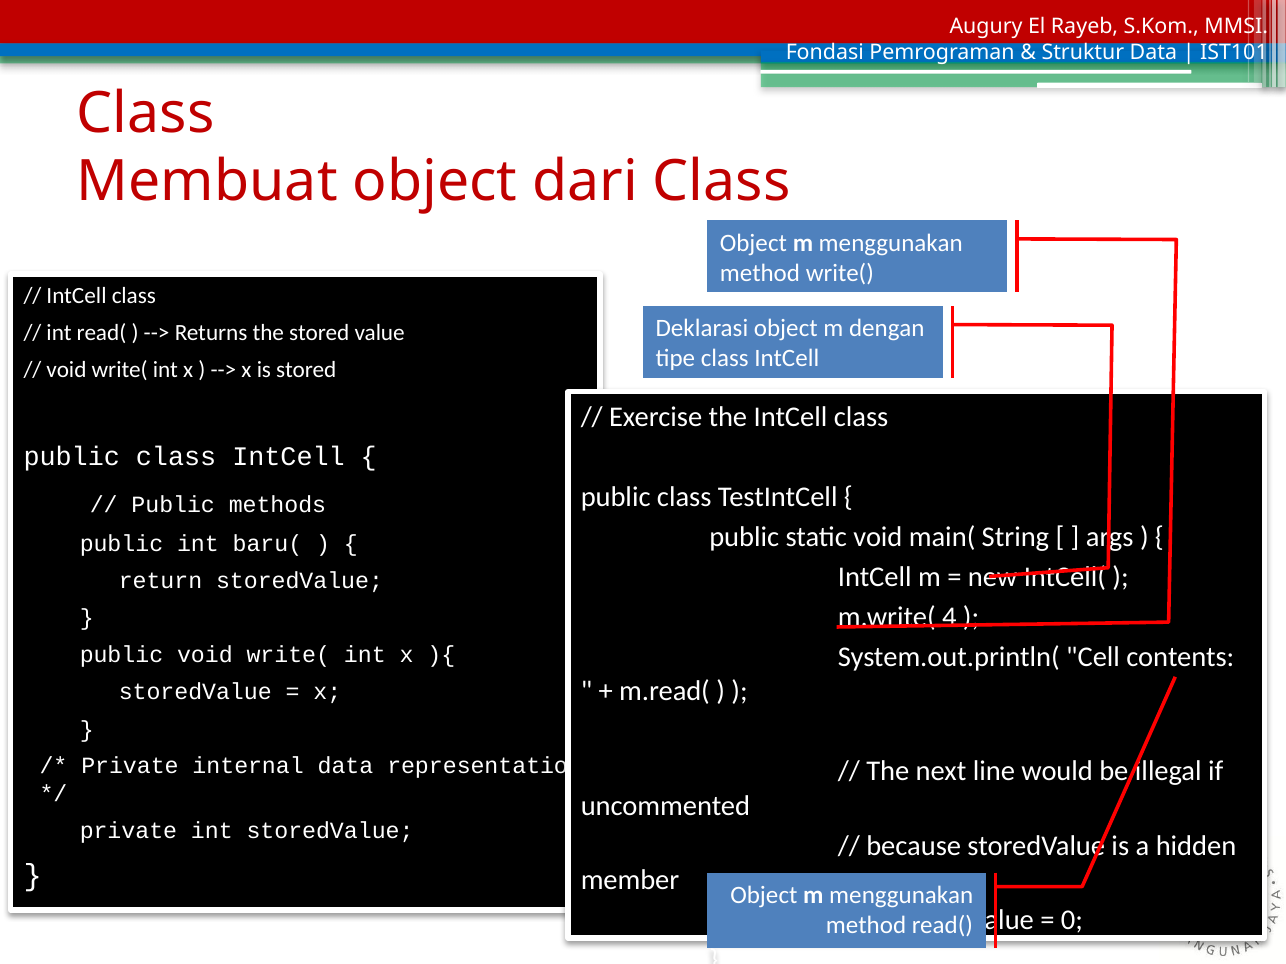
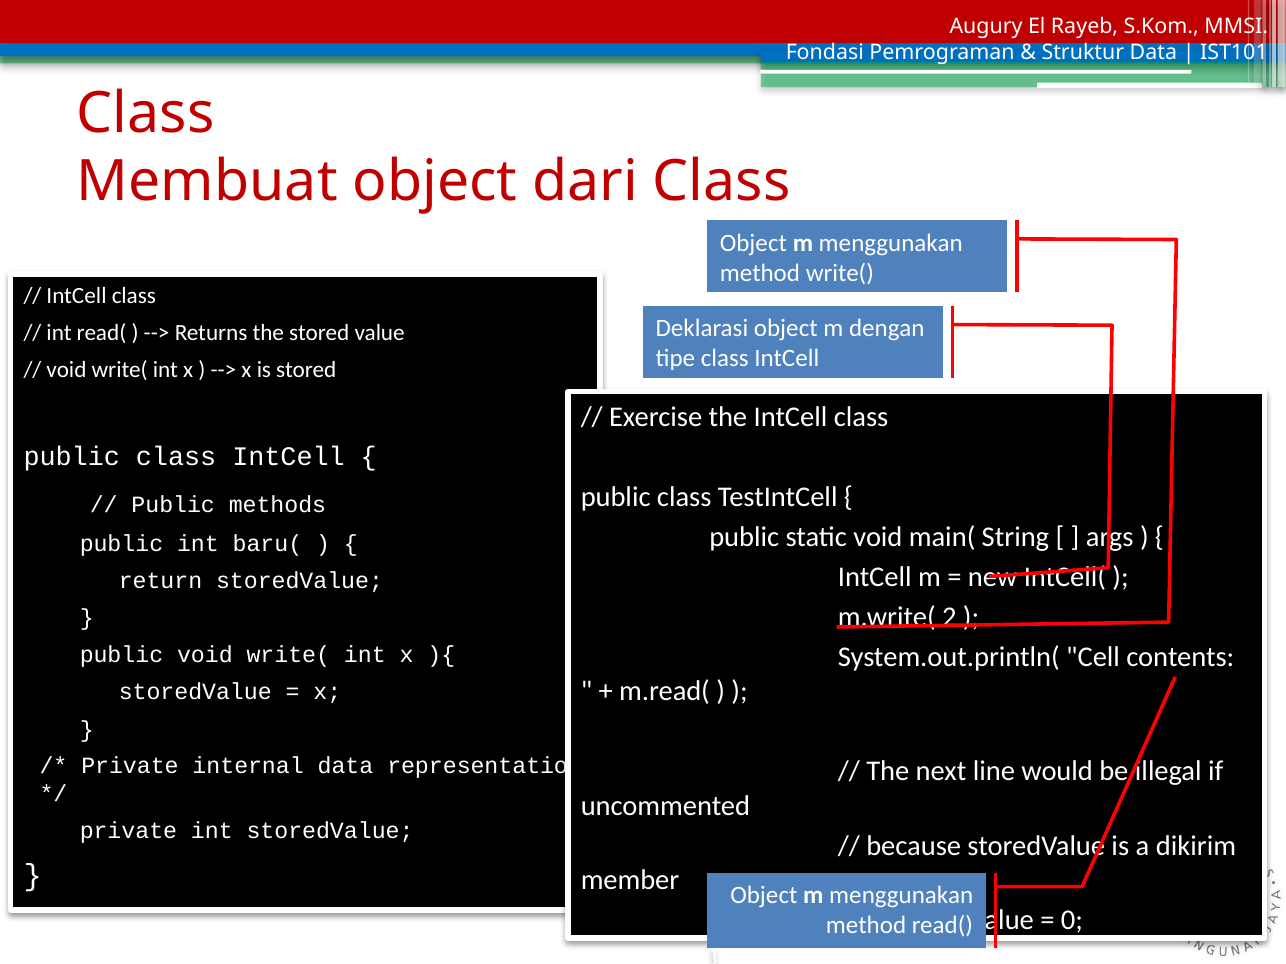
4: 4 -> 2
hidden: hidden -> dikirim
